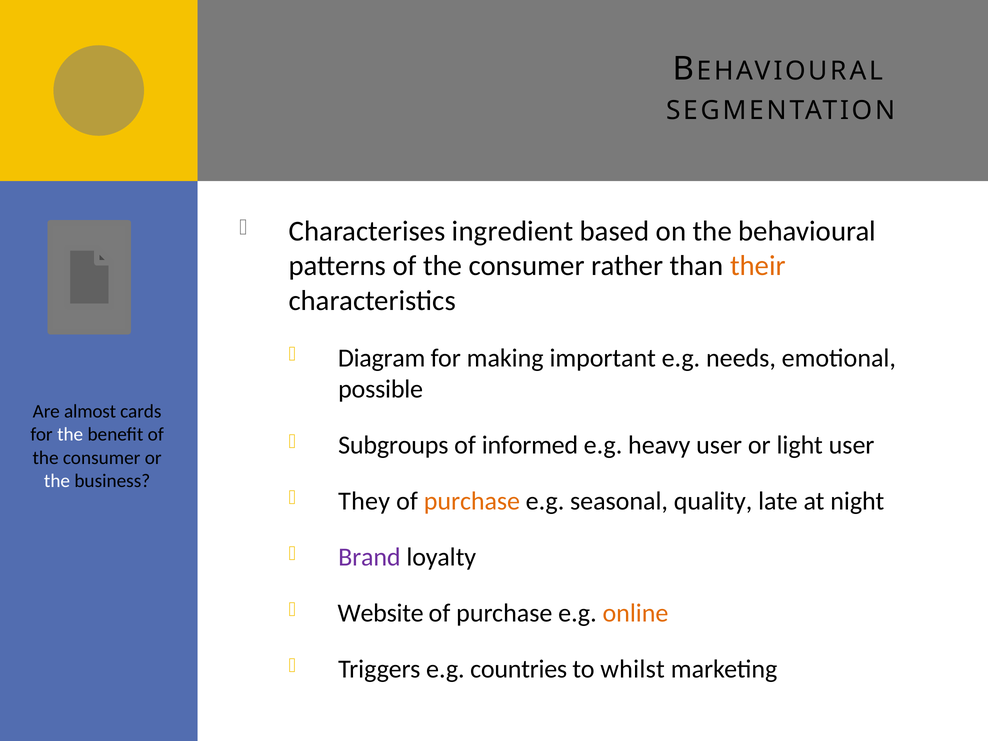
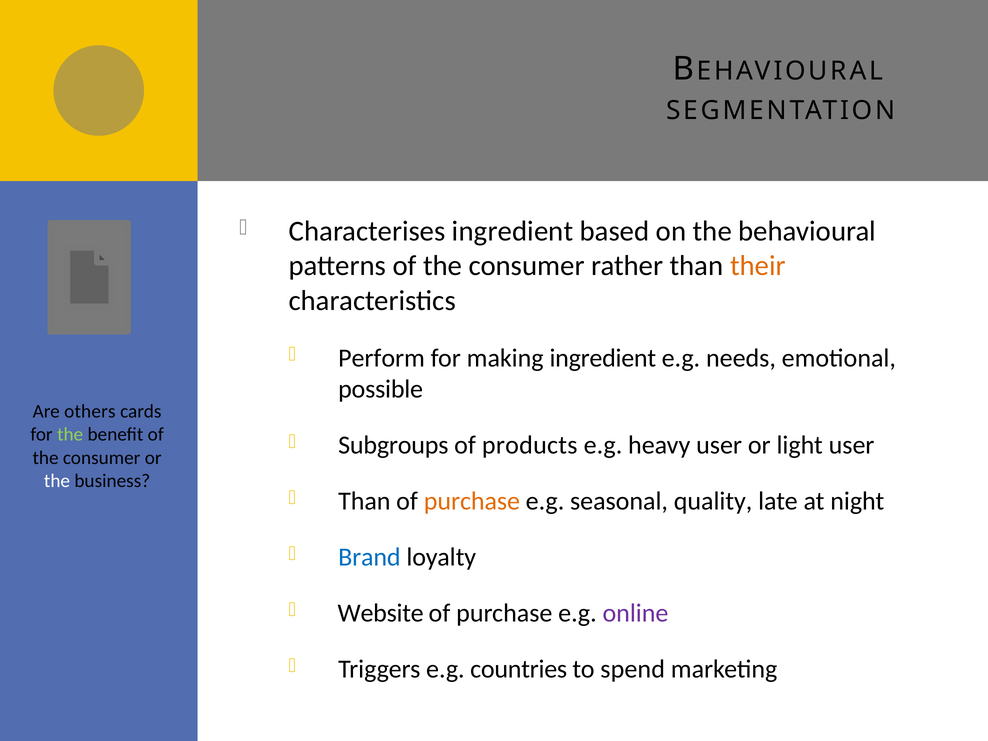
Diagram: Diagram -> Perform
making important: important -> ingredient
almost: almost -> others
the at (70, 435) colour: white -> light green
informed: informed -> products
They at (364, 501): They -> Than
Brand colour: purple -> blue
online colour: orange -> purple
whilst: whilst -> spend
